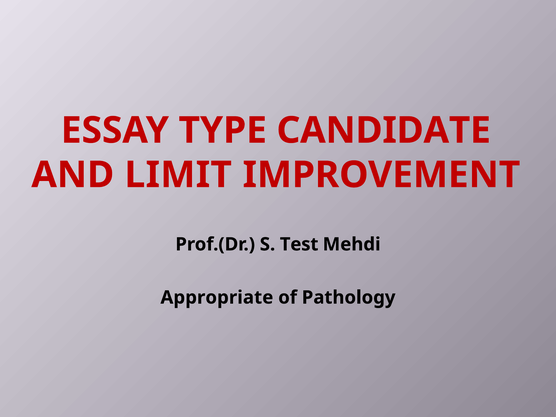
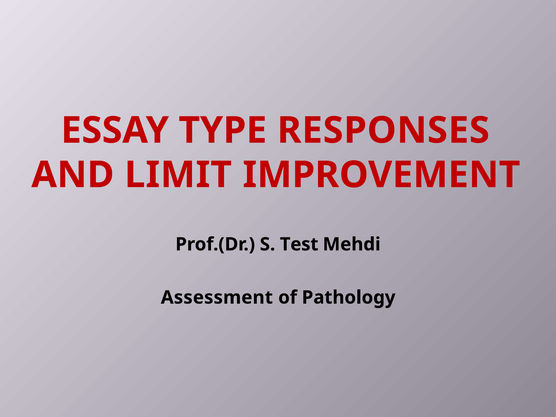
CANDIDATE: CANDIDATE -> RESPONSES
Appropriate: Appropriate -> Assessment
